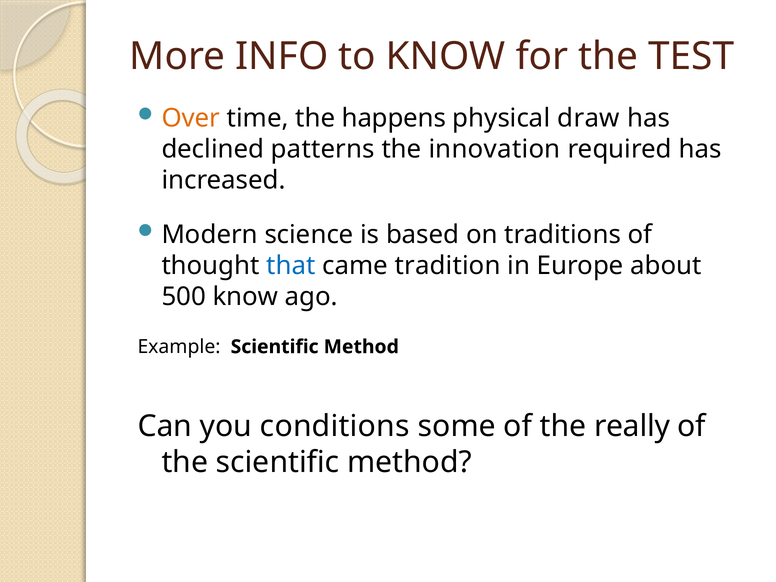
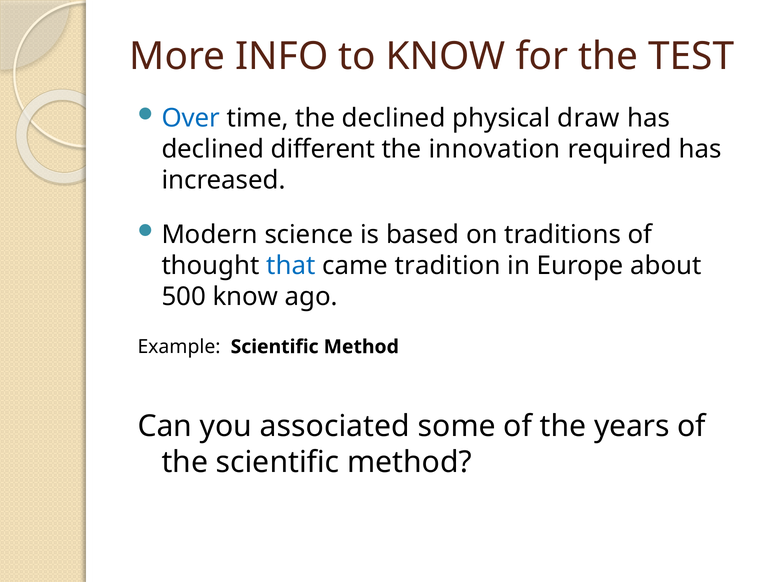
Over colour: orange -> blue
the happens: happens -> declined
patterns: patterns -> different
conditions: conditions -> associated
really: really -> years
